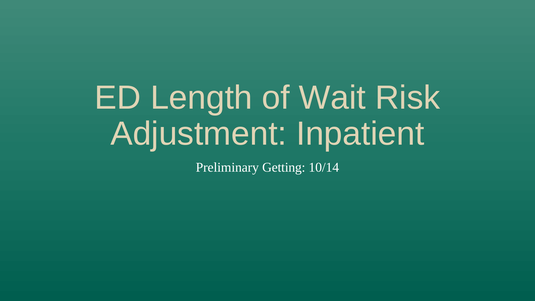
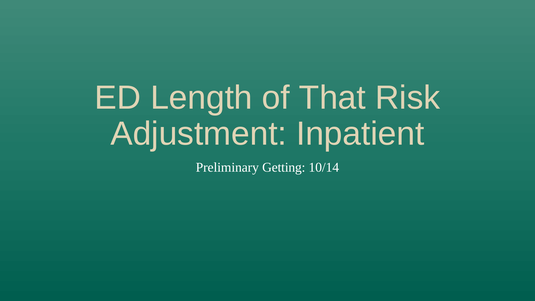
Wait: Wait -> That
